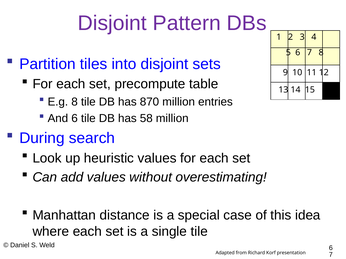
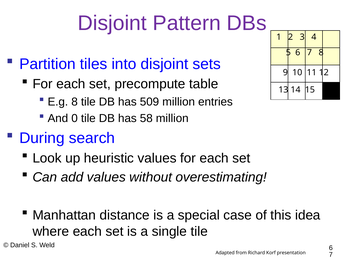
870: 870 -> 509
And 6: 6 -> 0
